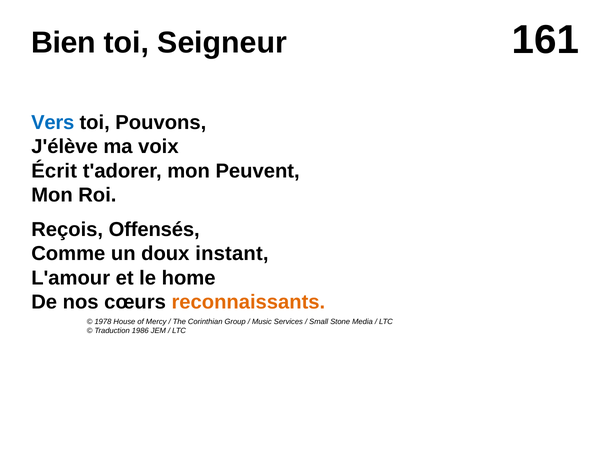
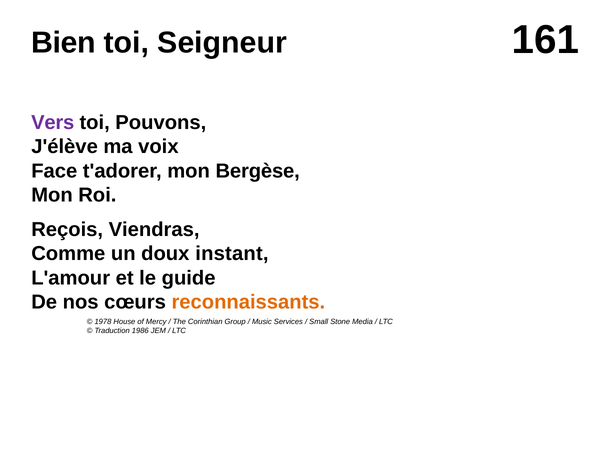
Vers colour: blue -> purple
Écrit: Écrit -> Face
Peuvent: Peuvent -> Bergèse
Offensés: Offensés -> Viendras
home: home -> guide
